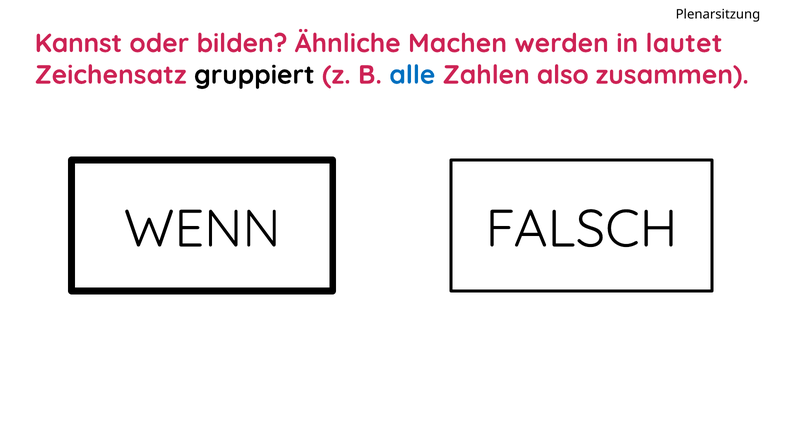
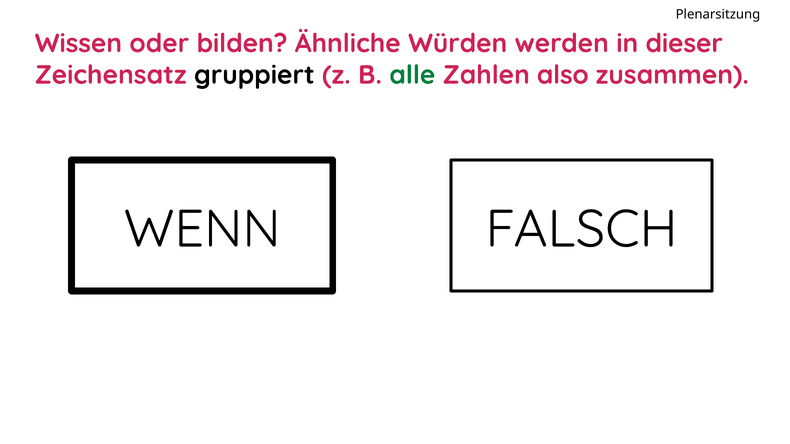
Kannst: Kannst -> Wissen
Machen: Machen -> Würden
lautet: lautet -> dieser
alle colour: blue -> green
